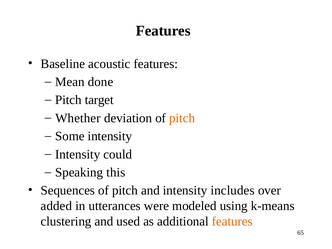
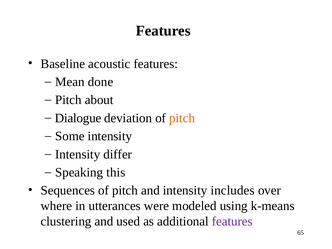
target: target -> about
Whether: Whether -> Dialogue
could: could -> differ
added: added -> where
features at (232, 221) colour: orange -> purple
